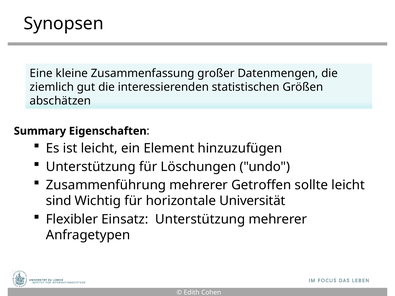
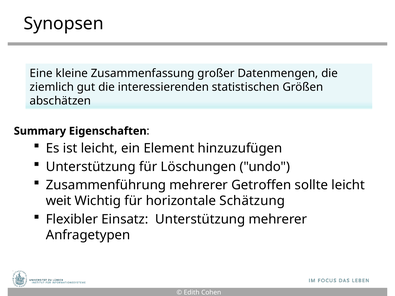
sind: sind -> weit
Universität: Universität -> Schätzung
